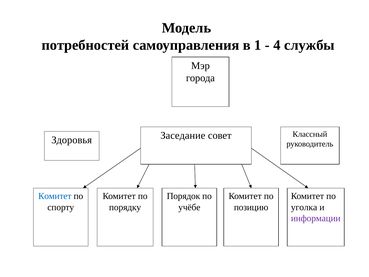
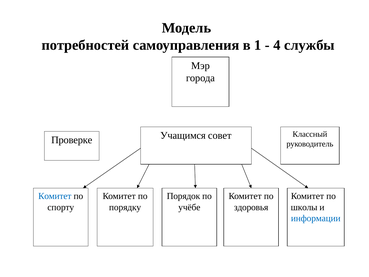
Заседание: Заседание -> Учащимся
Здоровья: Здоровья -> Проверке
позицию: позицию -> здоровья
уголка: уголка -> школы
информации colour: purple -> blue
